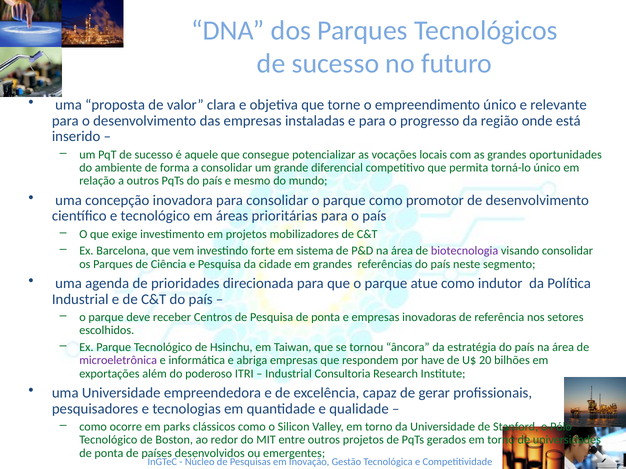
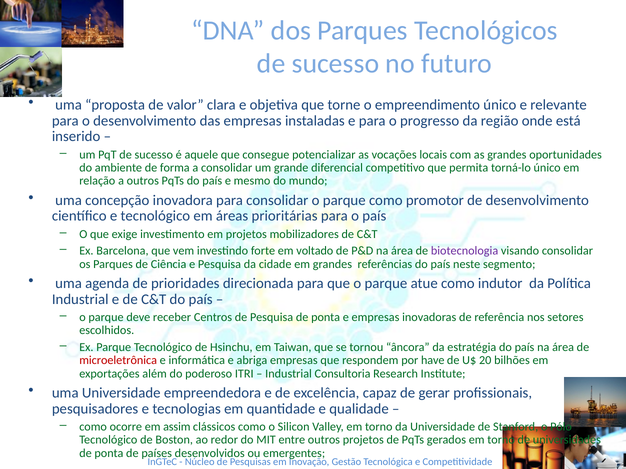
sistema: sistema -> voltado
microeletrônica colour: purple -> red
parks: parks -> assim
